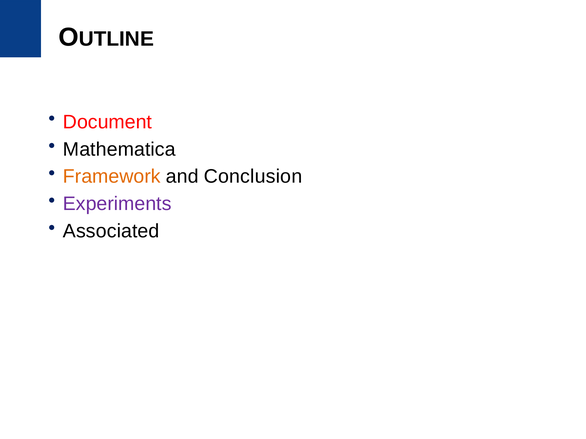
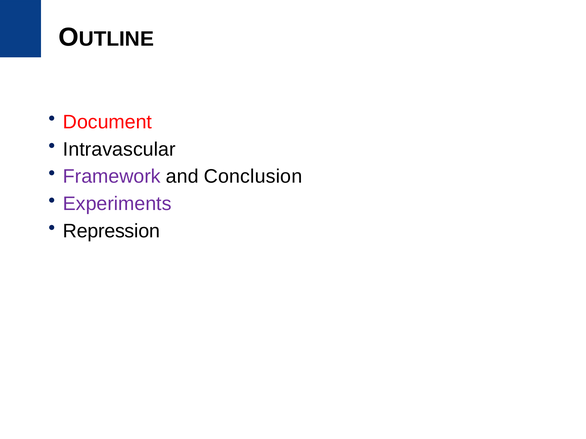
Mathematica: Mathematica -> Intravascular
Framework colour: orange -> purple
Associated: Associated -> Repression
